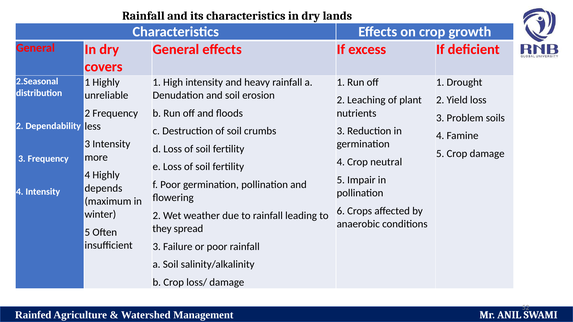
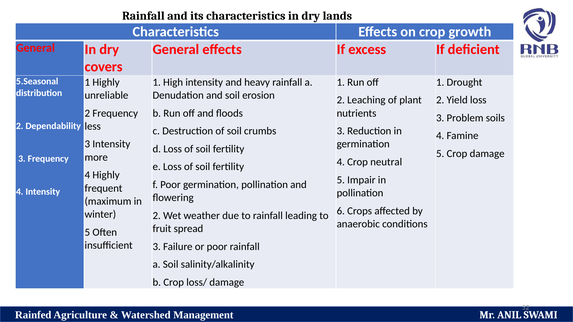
2.Seasonal: 2.Seasonal -> 5.Seasonal
depends: depends -> frequent
they: they -> fruit
